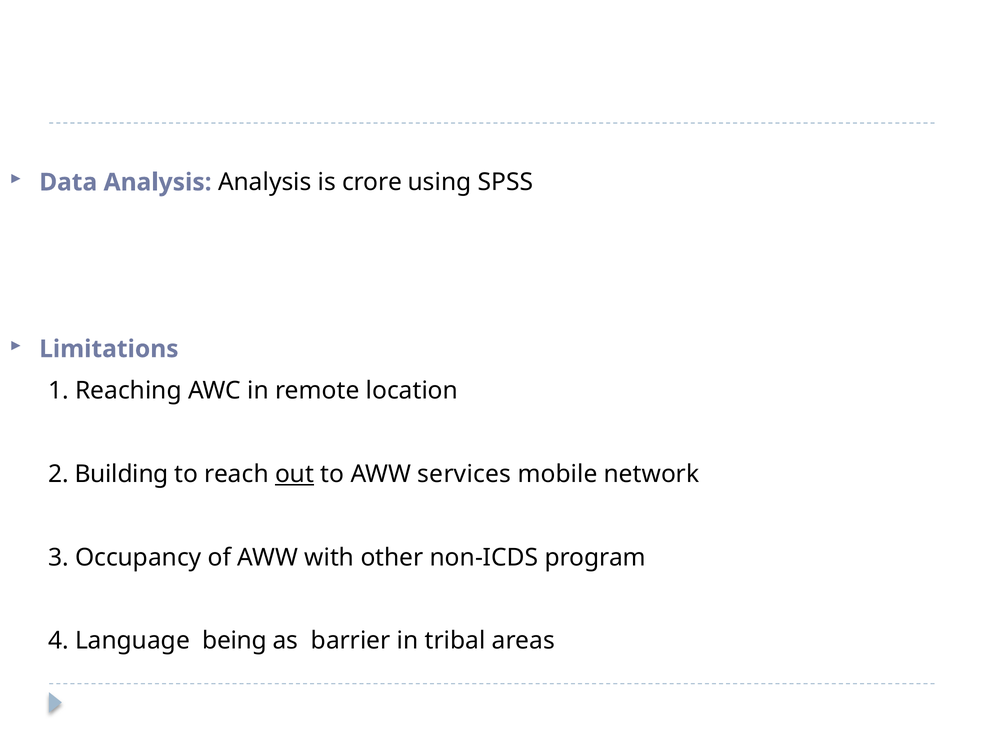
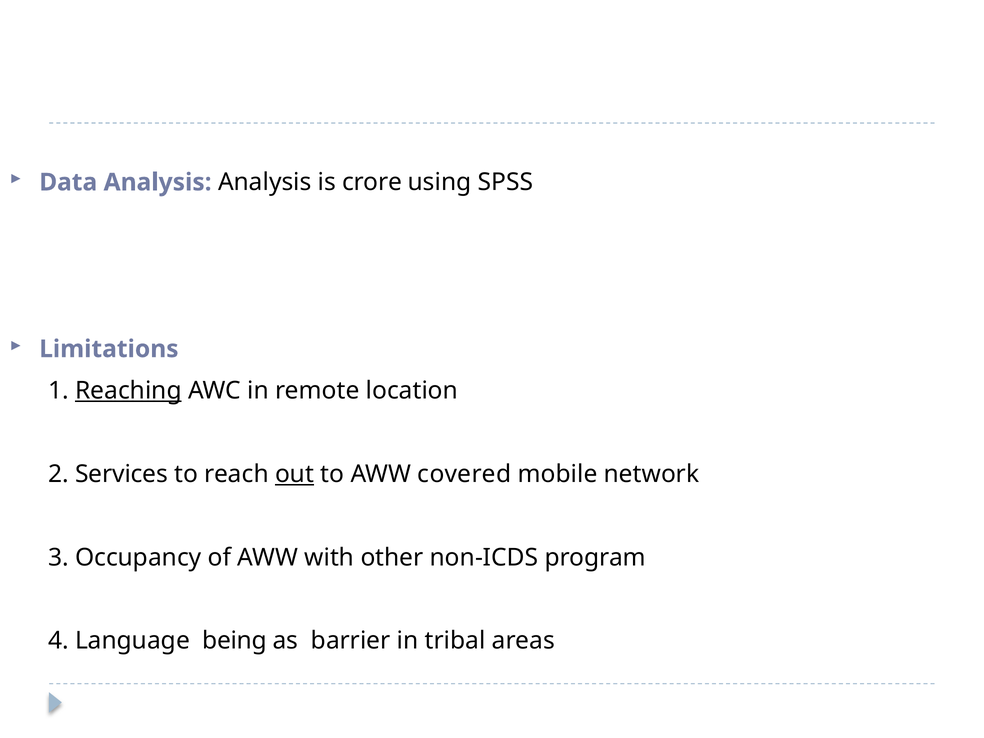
Reaching underline: none -> present
Building: Building -> Services
services: services -> covered
